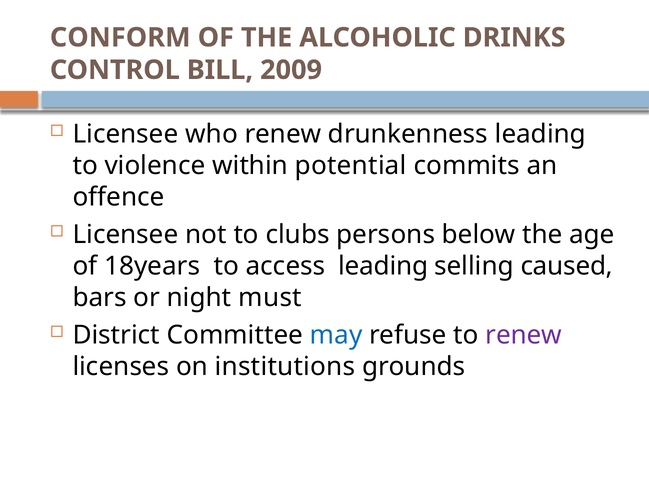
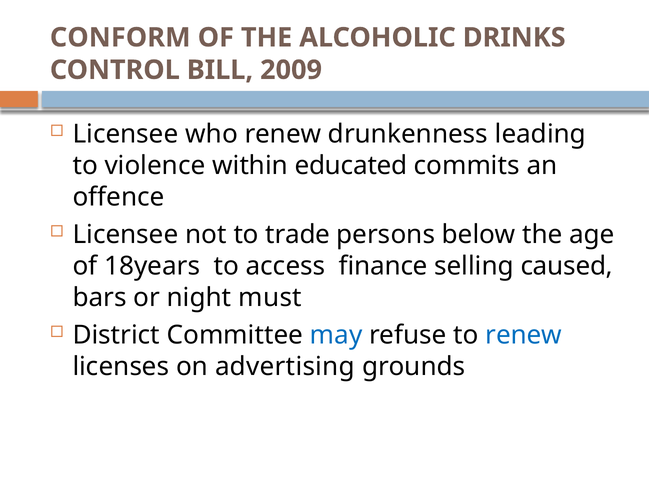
potential: potential -> educated
clubs: clubs -> trade
access leading: leading -> finance
renew at (524, 335) colour: purple -> blue
institutions: institutions -> advertising
